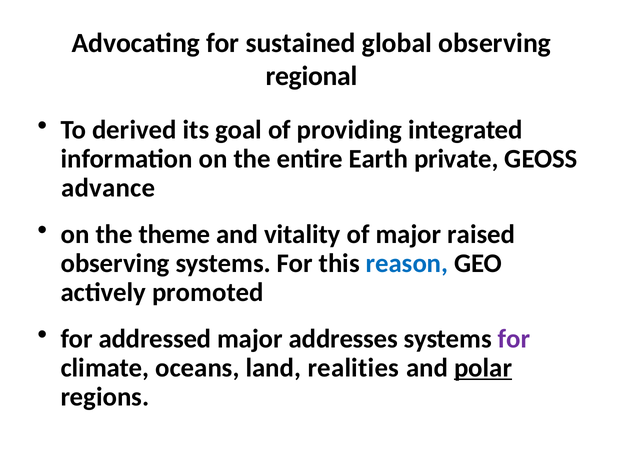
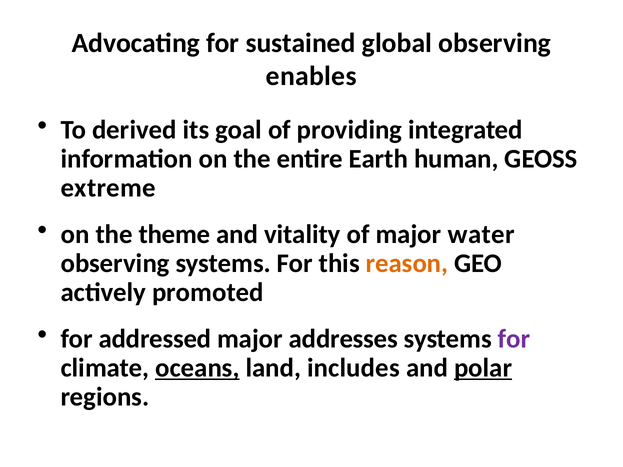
regional: regional -> enables
private: private -> human
advance: advance -> extreme
raised: raised -> water
reason colour: blue -> orange
oceans underline: none -> present
realities: realities -> includes
